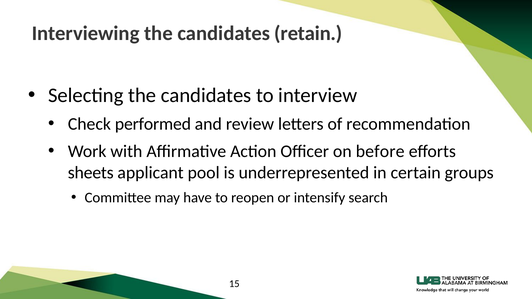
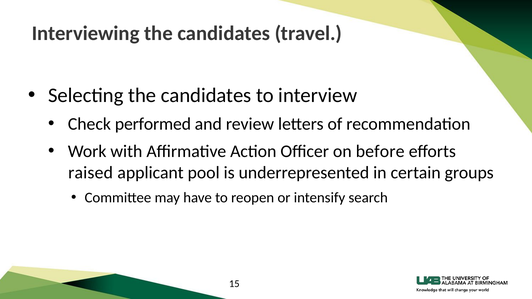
retain: retain -> travel
sheets: sheets -> raised
